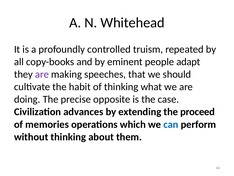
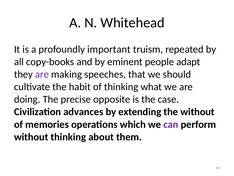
controlled: controlled -> important
the proceed: proceed -> without
can colour: blue -> purple
